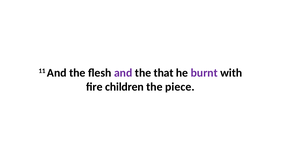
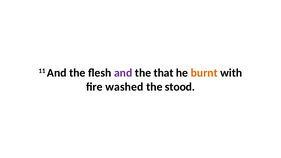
burnt colour: purple -> orange
children: children -> washed
piece: piece -> stood
